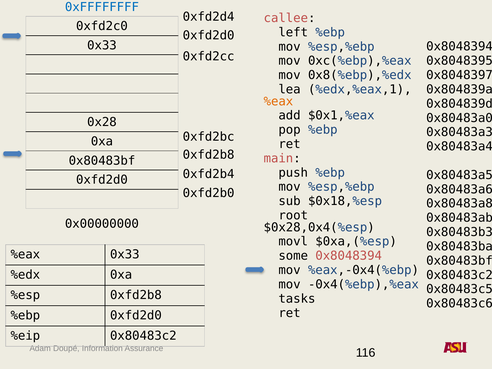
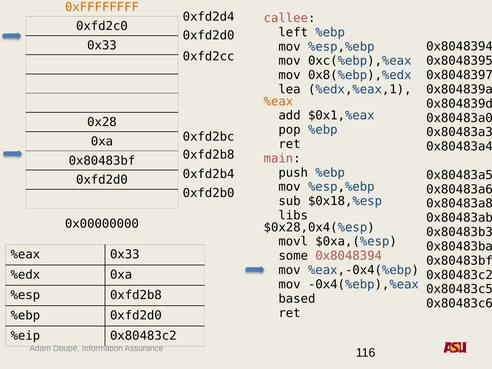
0xFFFFFFFF colour: blue -> orange
root: root -> libs
tasks: tasks -> based
